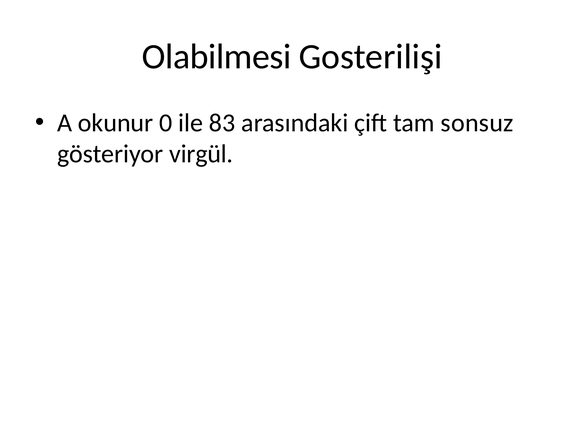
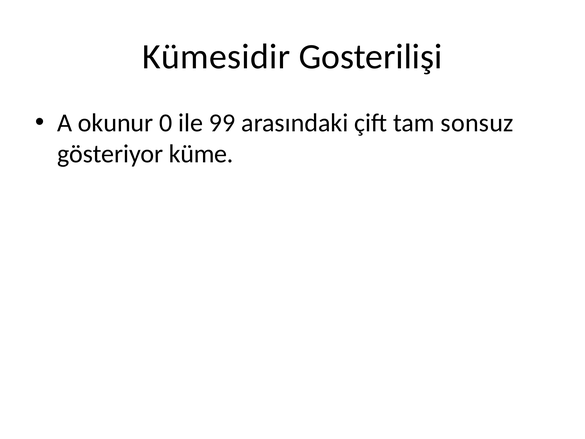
Olabilmesi: Olabilmesi -> Kümesidir
83: 83 -> 99
virgül: virgül -> küme
